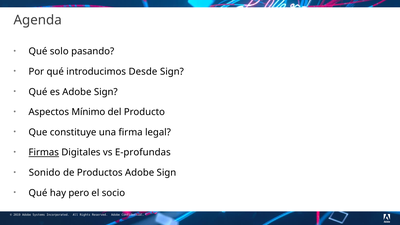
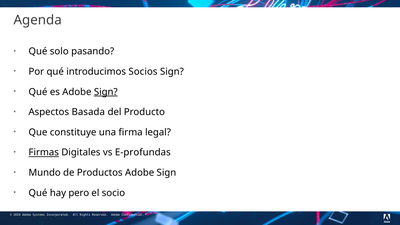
Desde: Desde -> Socios
Sign at (106, 92) underline: none -> present
Mínimo: Mínimo -> Basada
Sonido: Sonido -> Mundo
